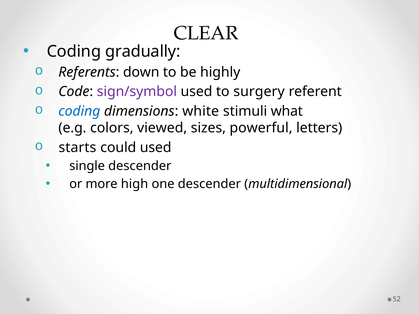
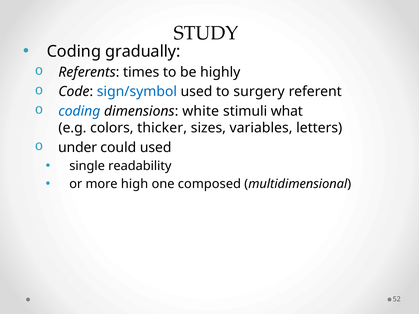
CLEAR: CLEAR -> STUDY
down: down -> times
sign/symbol colour: purple -> blue
viewed: viewed -> thicker
powerful: powerful -> variables
starts: starts -> under
single descender: descender -> readability
one descender: descender -> composed
